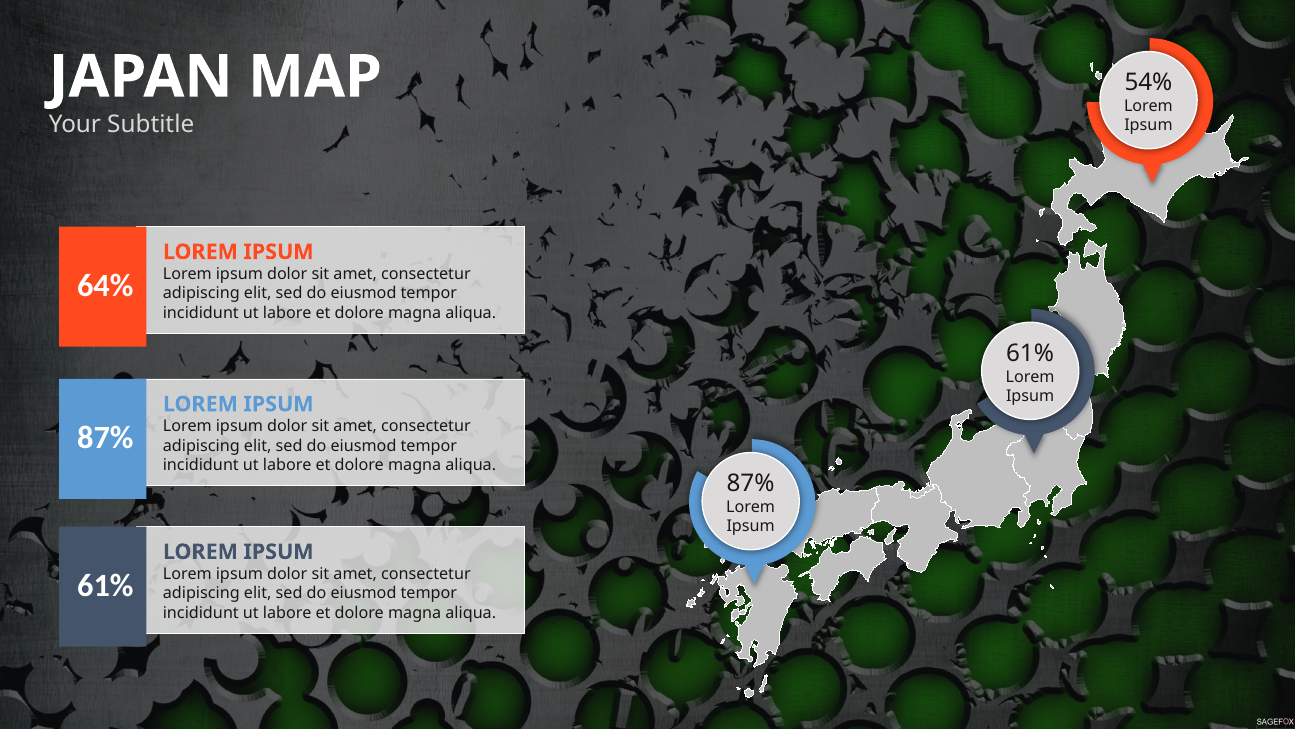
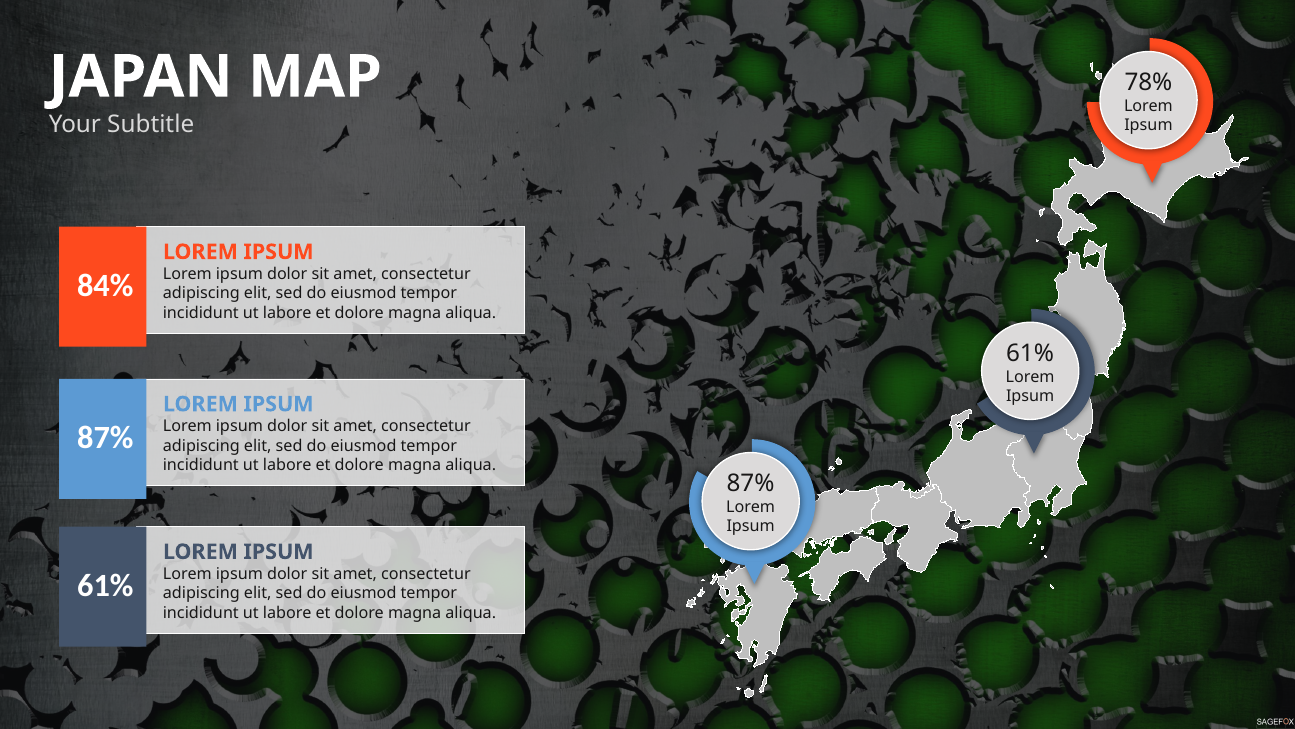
54%: 54% -> 78%
64%: 64% -> 84%
